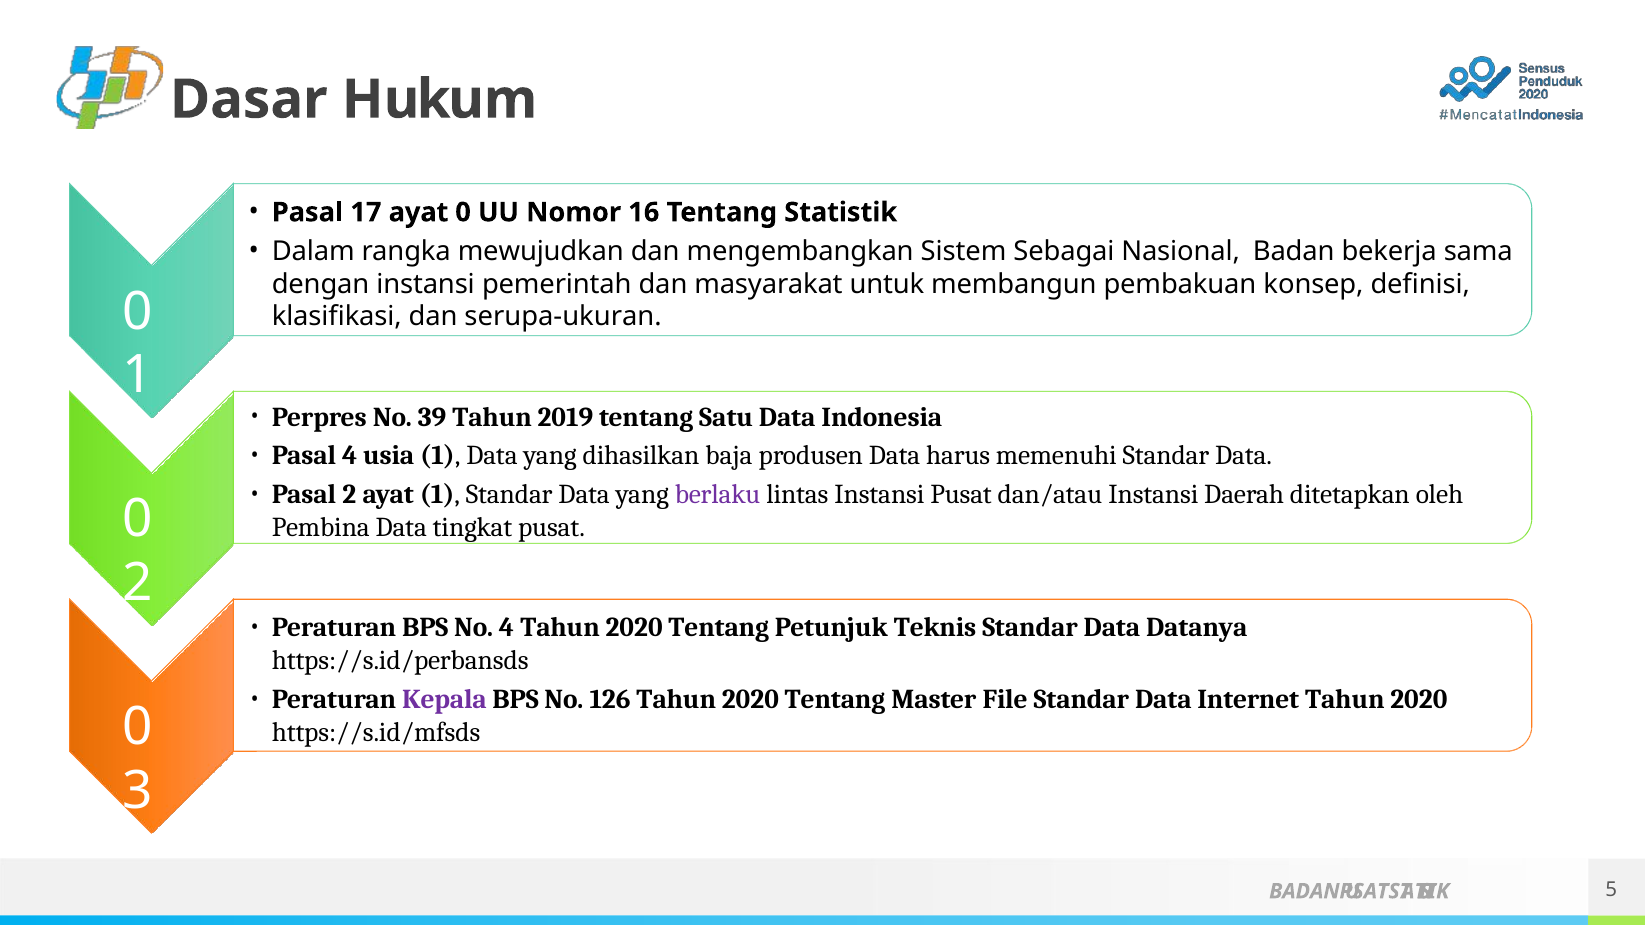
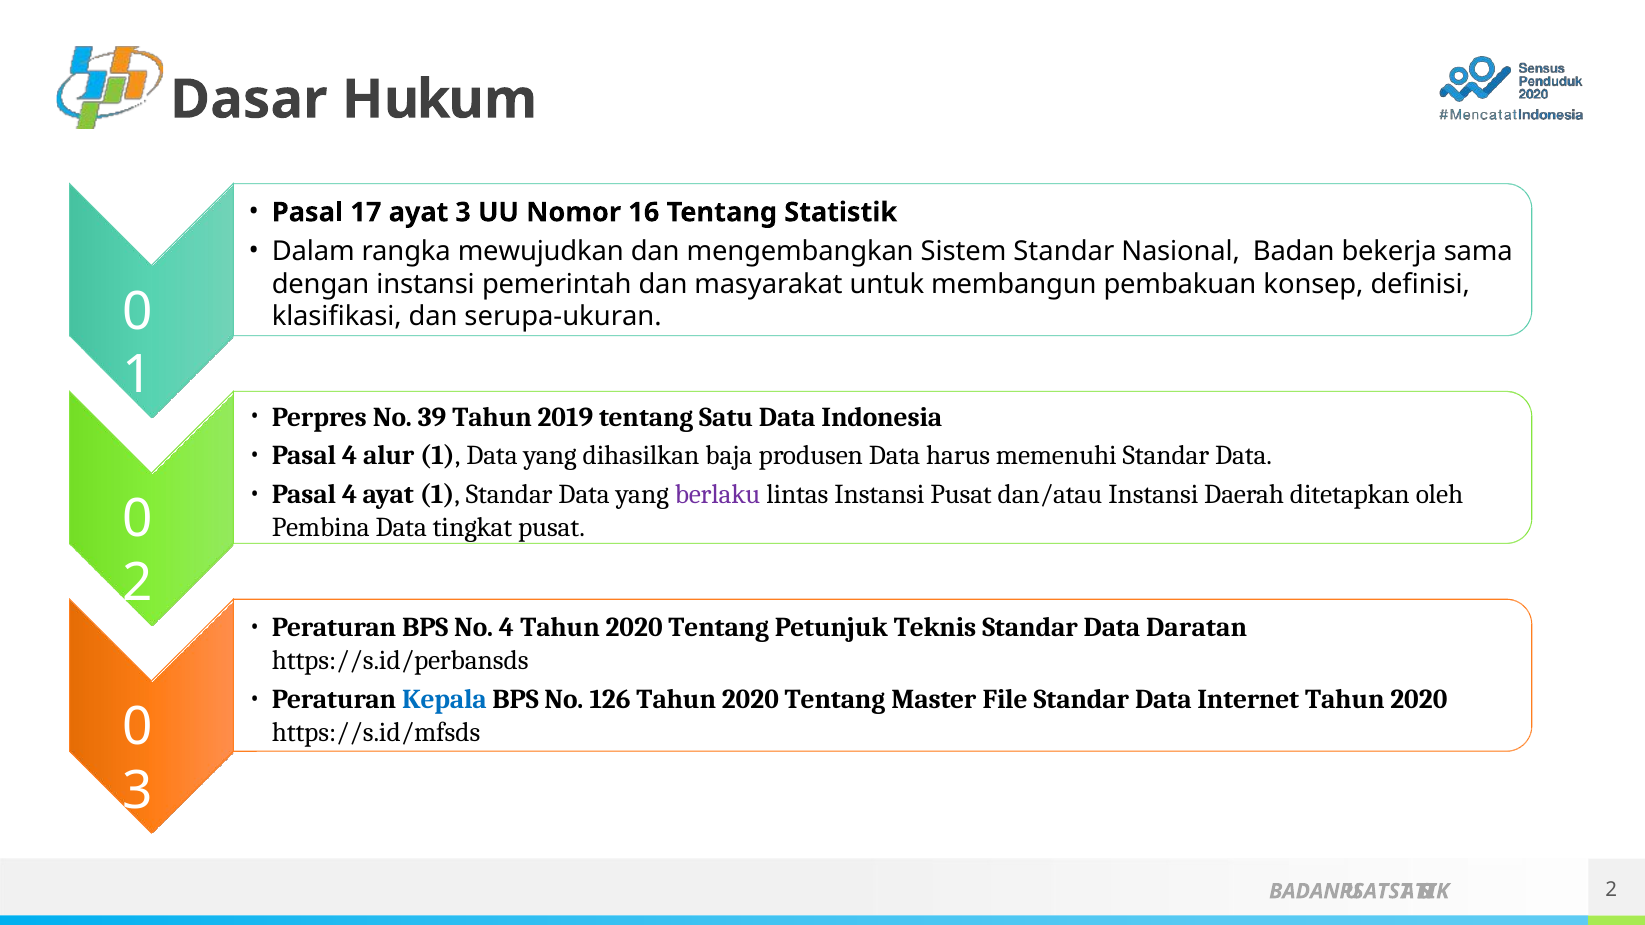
ayat 0: 0 -> 3
Sistem Sebagai: Sebagai -> Standar
usia: usia -> alur
2 at (349, 494): 2 -> 4
Datanya: Datanya -> Daratan
Kepala colour: purple -> blue
BADANPUSATSTATISTIK 5: 5 -> 2
